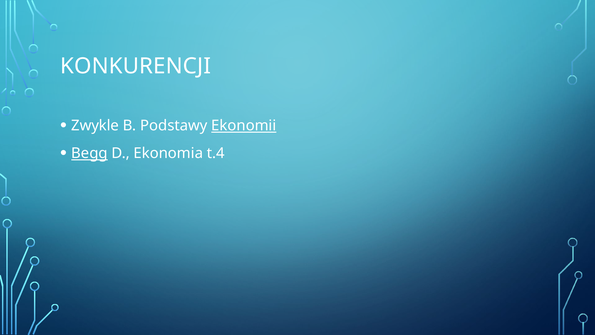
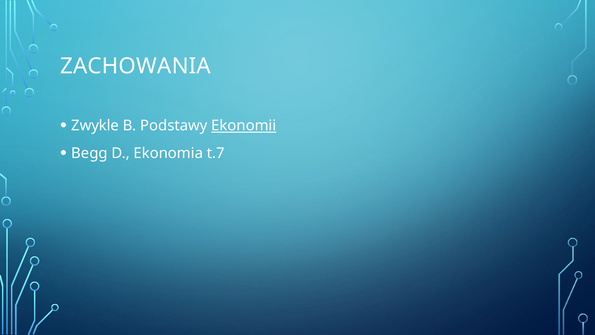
KONKURENCJI: KONKURENCJI -> ZACHOWANIA
Begg underline: present -> none
t.4: t.4 -> t.7
